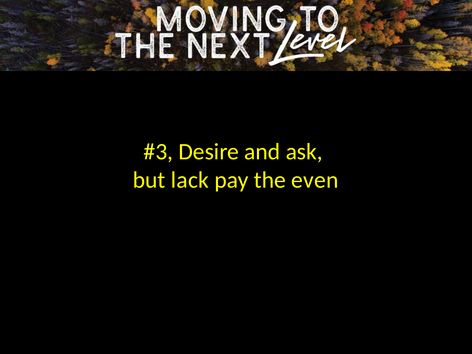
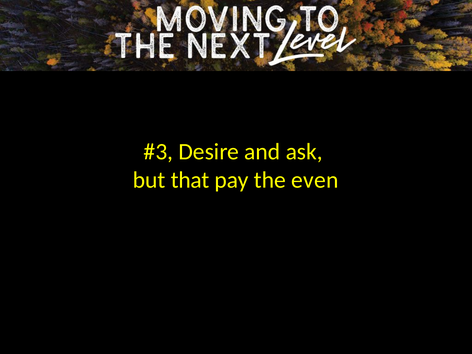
lack: lack -> that
